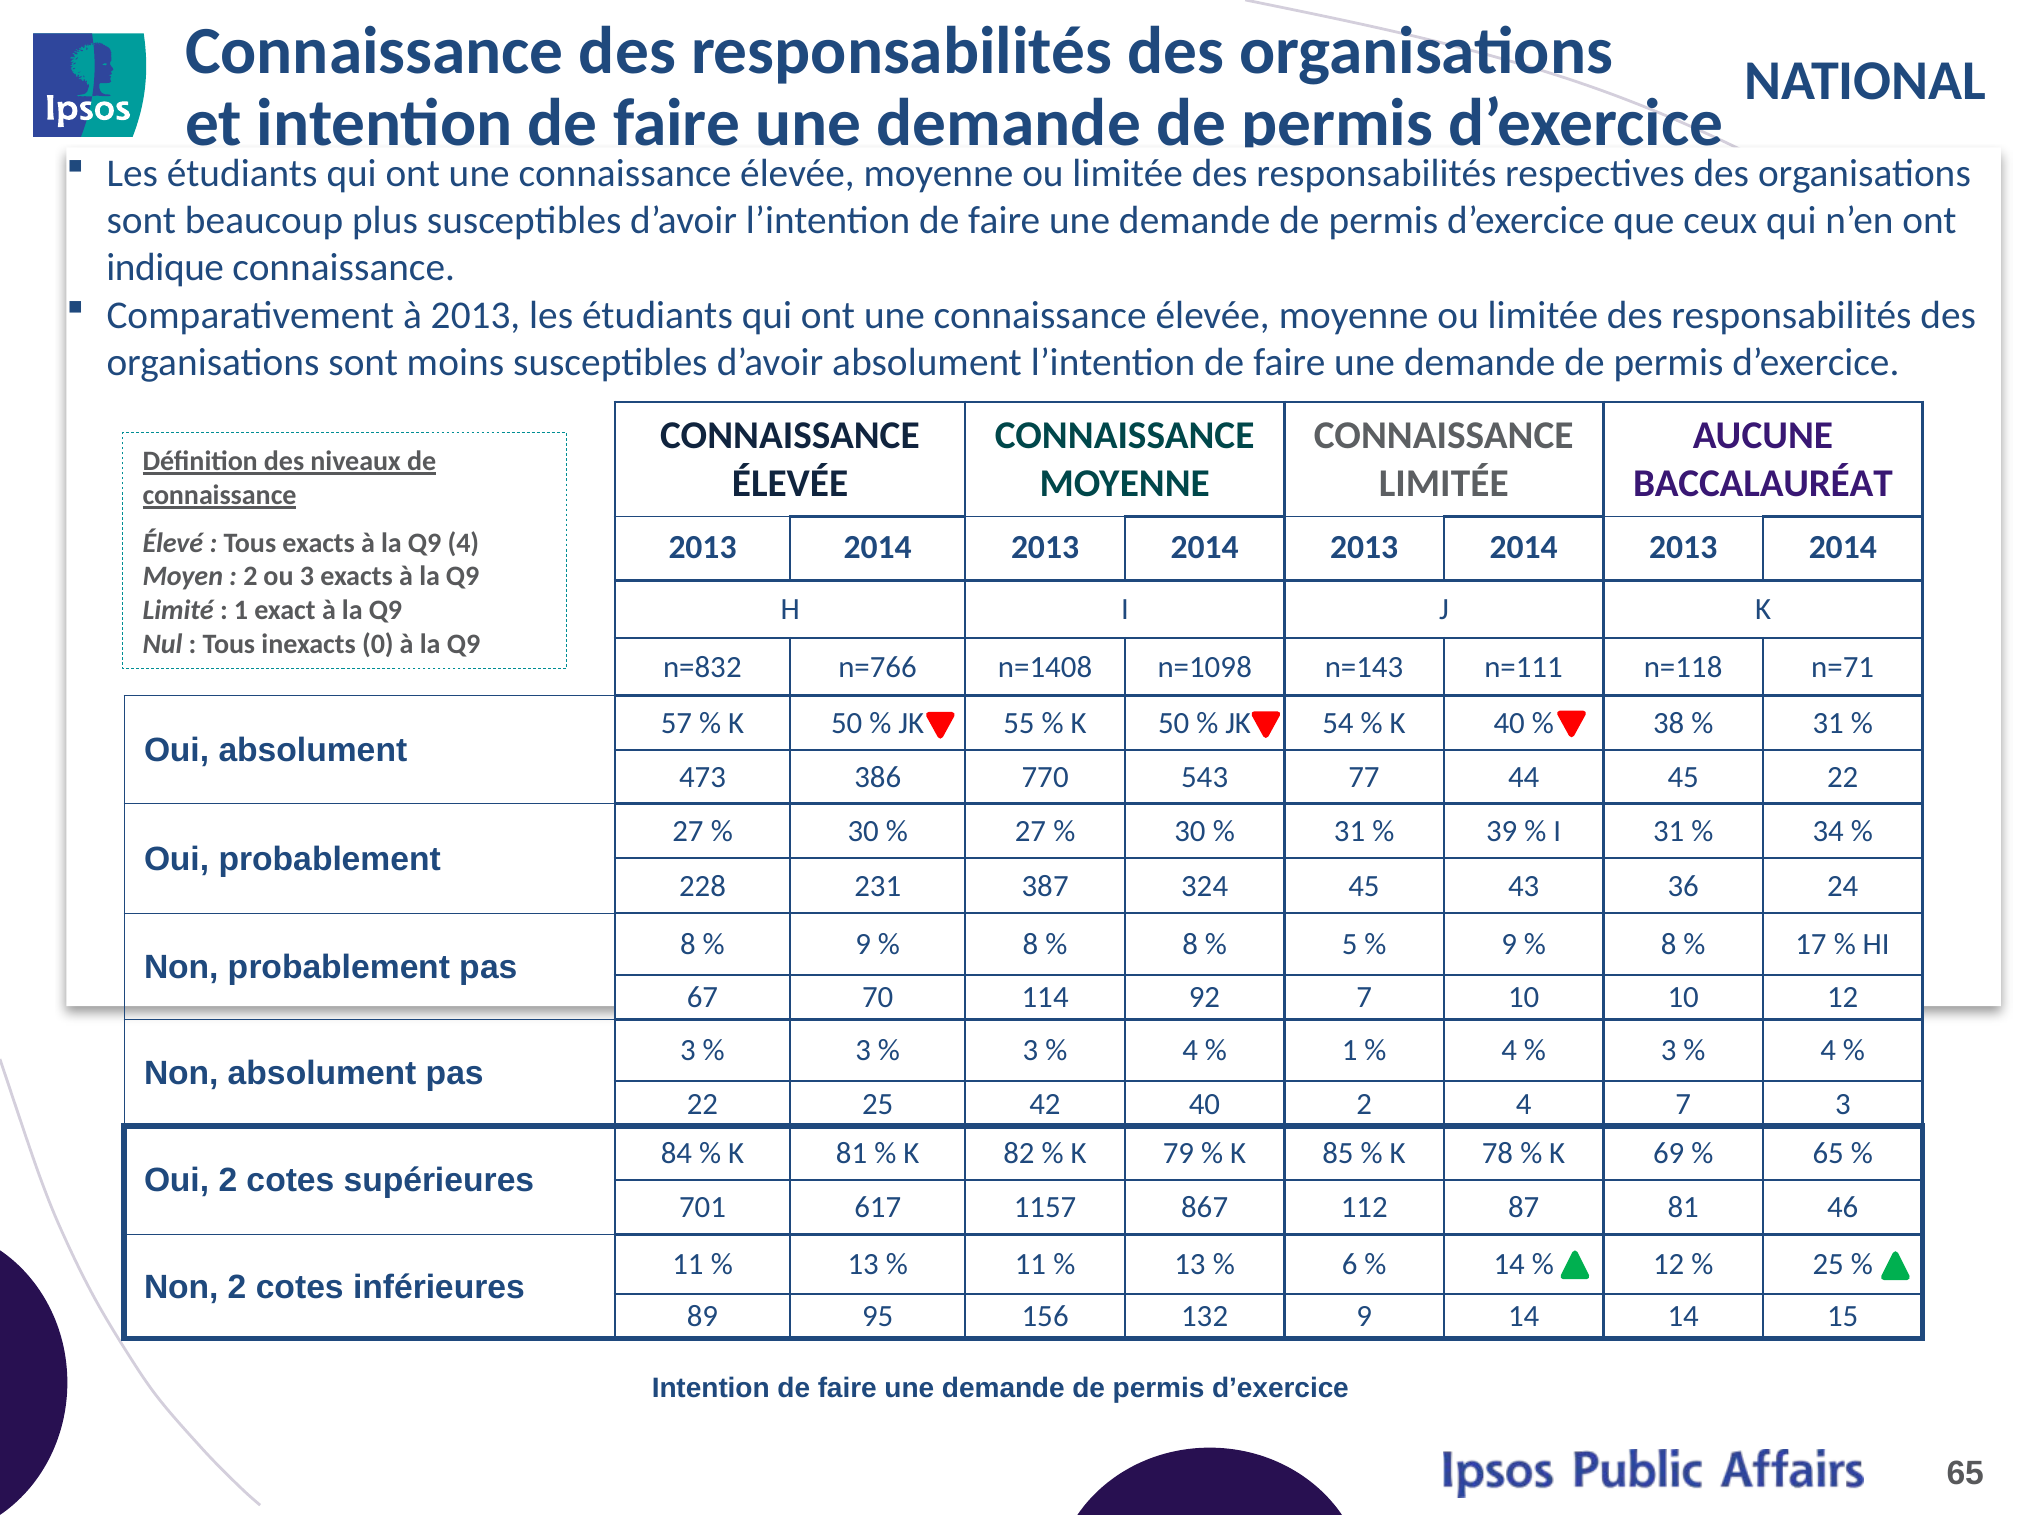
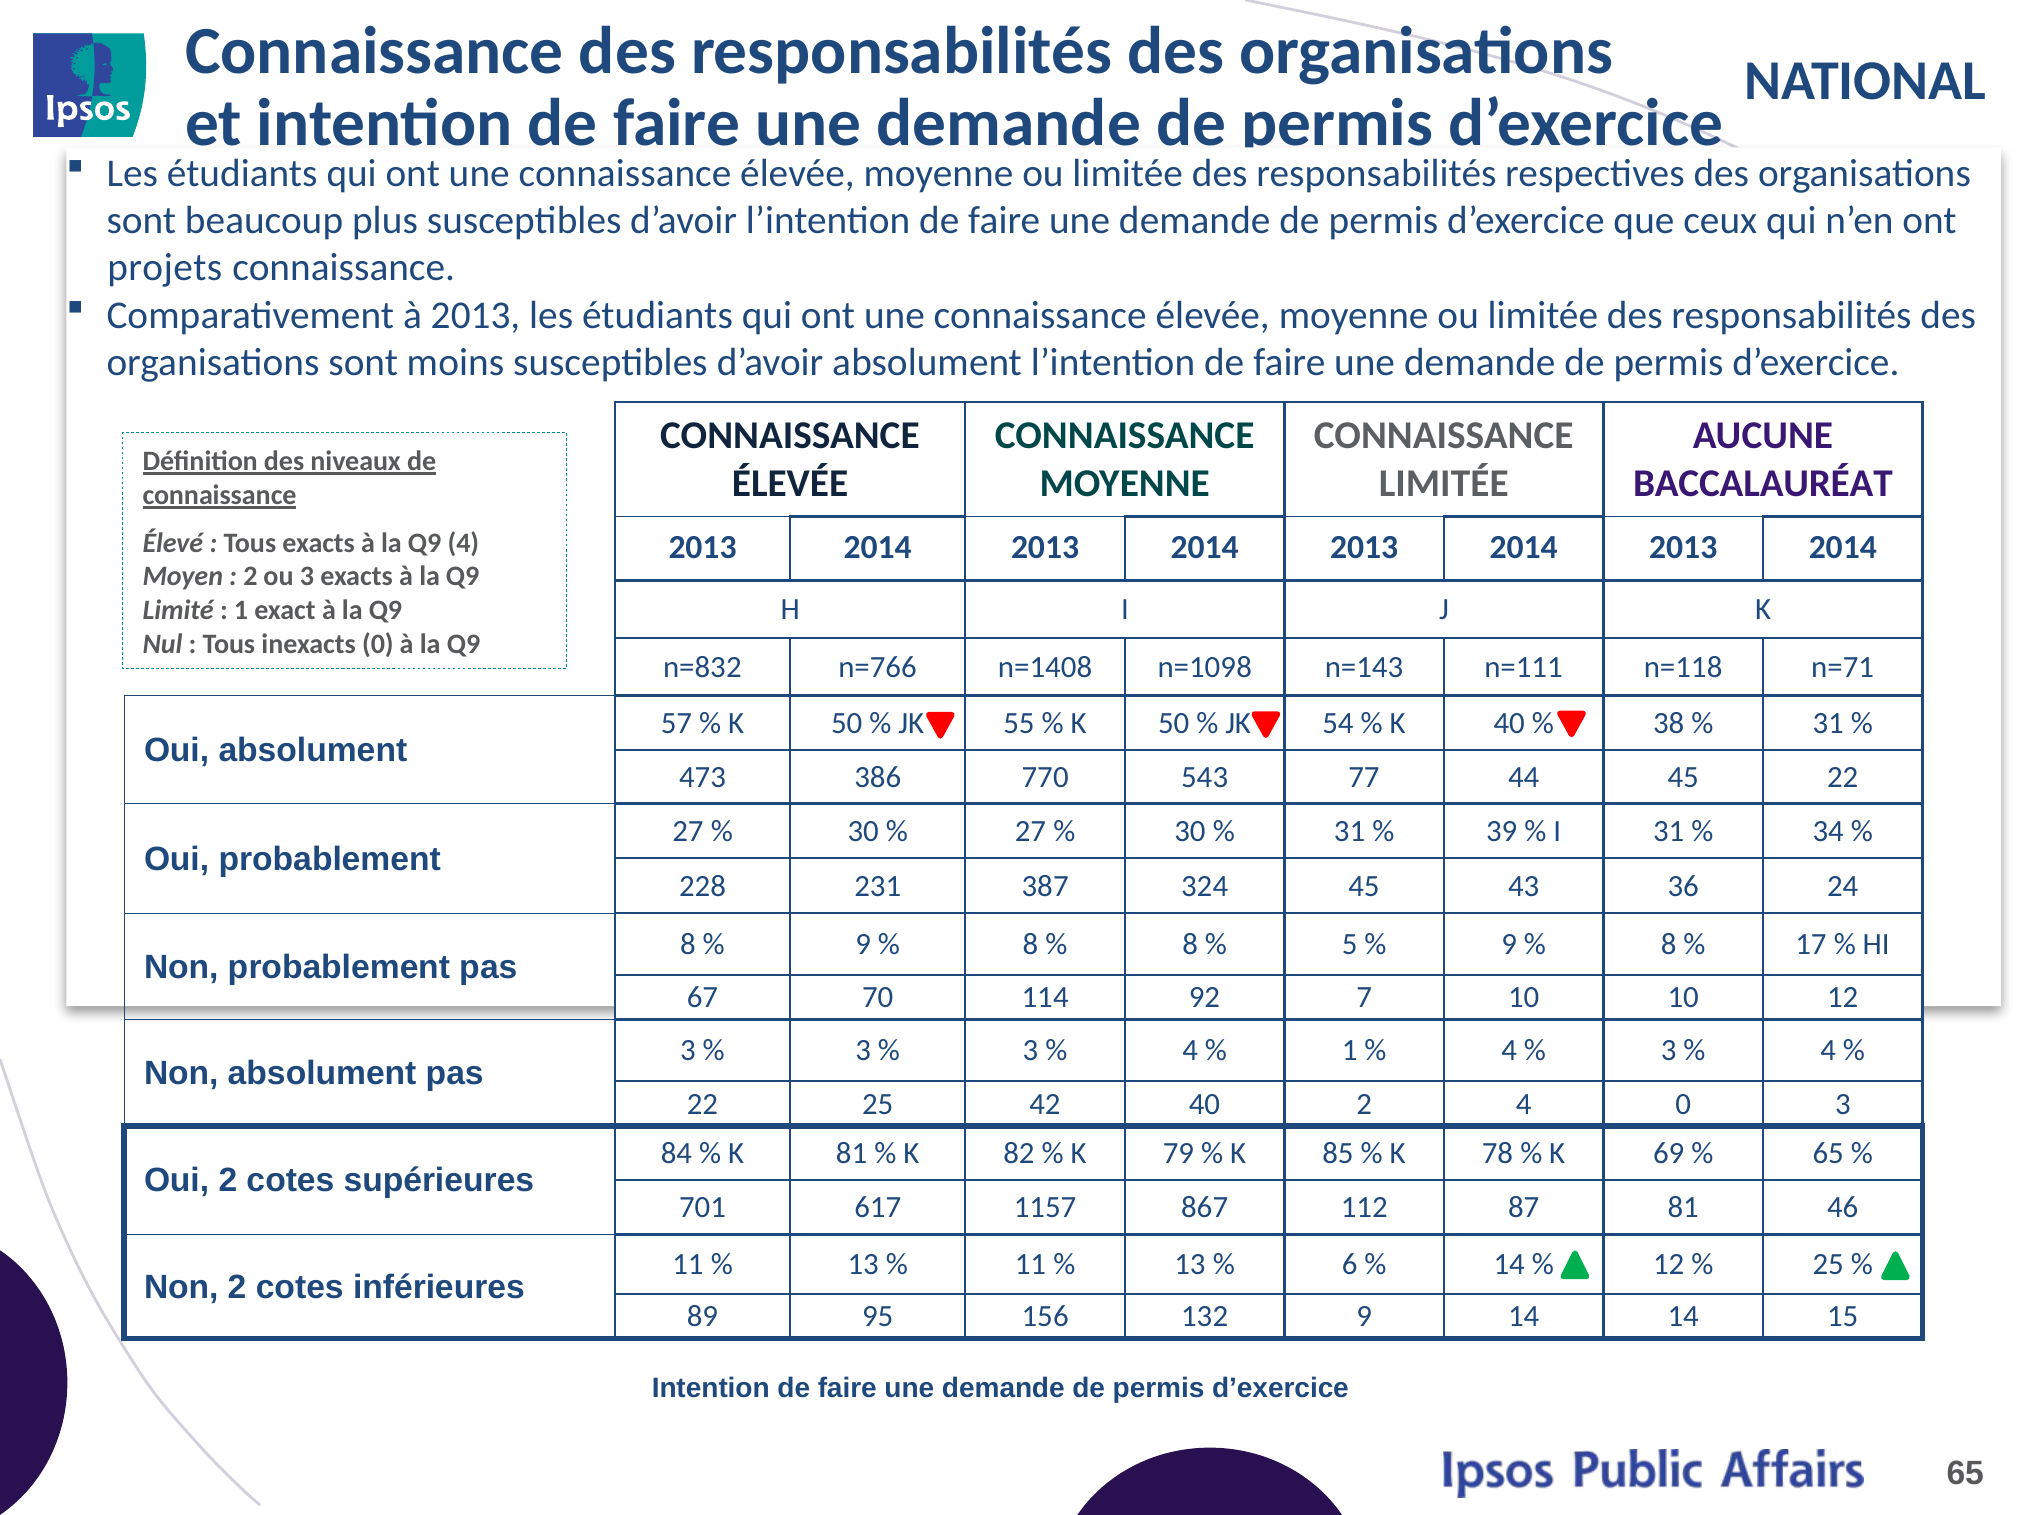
indique: indique -> projets
4 7: 7 -> 0
